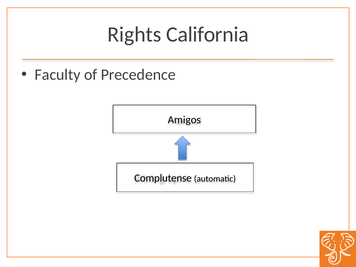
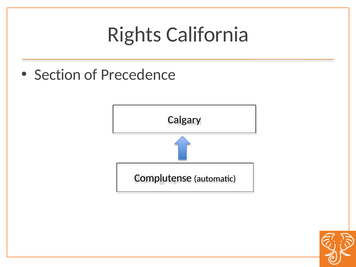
Faculty: Faculty -> Section
Amigos: Amigos -> Calgary
